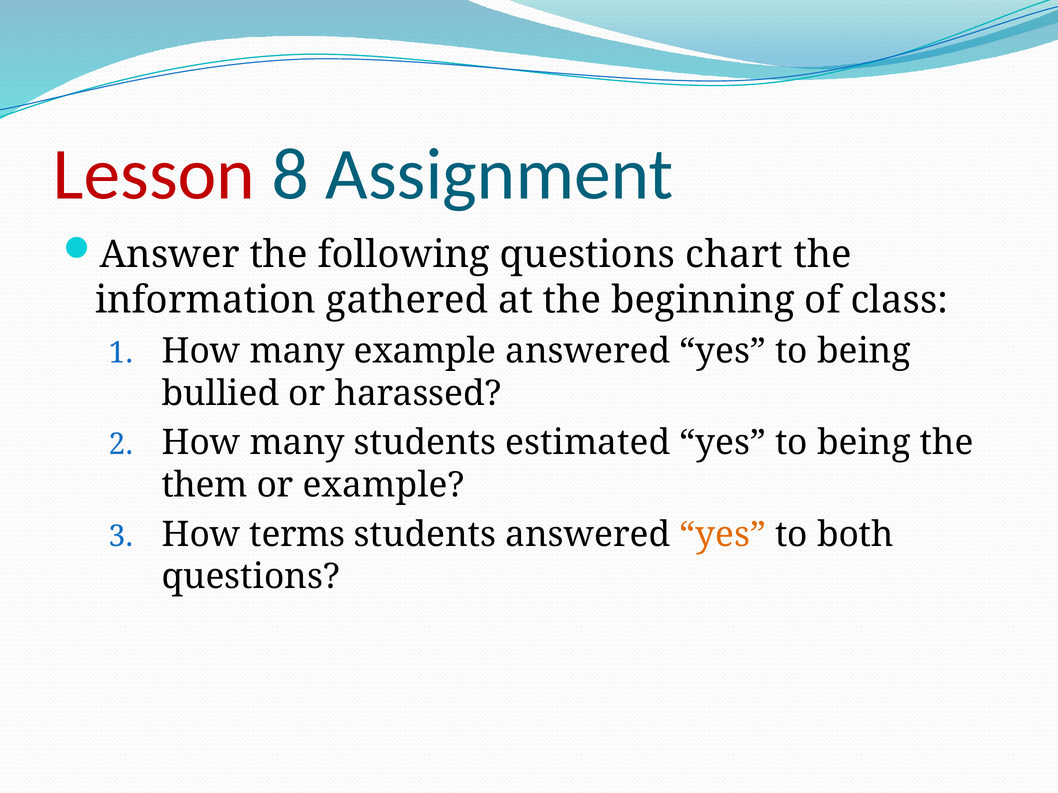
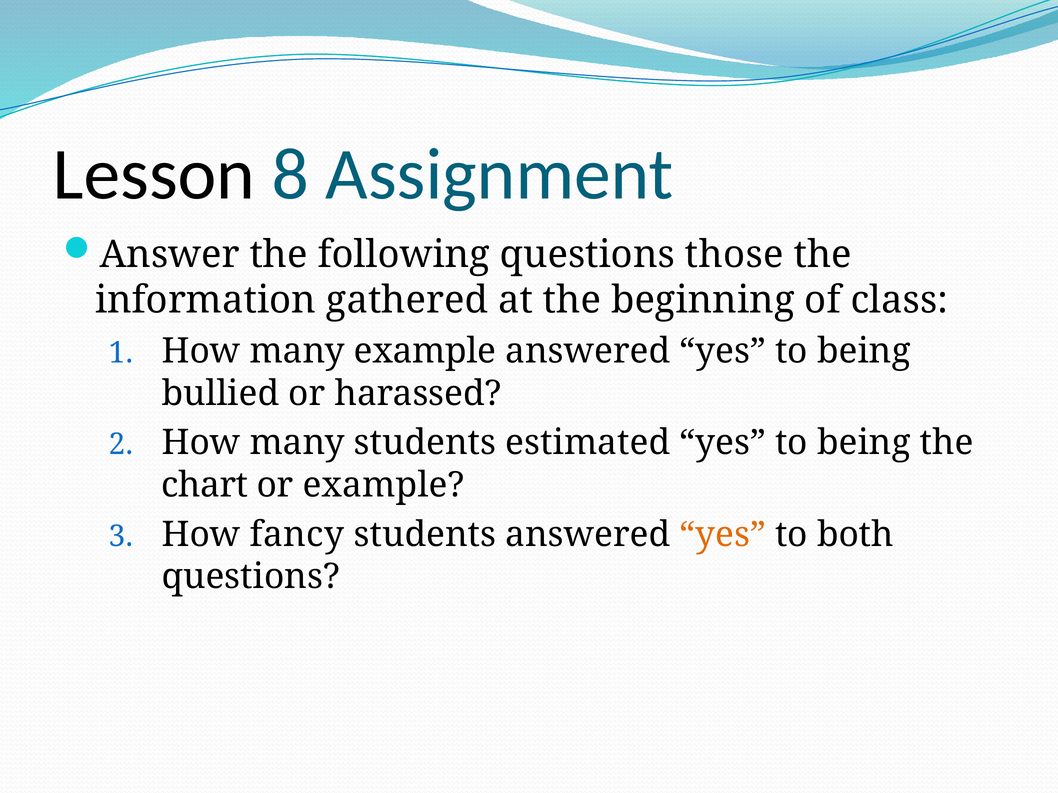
Lesson colour: red -> black
chart: chart -> those
them: them -> chart
terms: terms -> fancy
